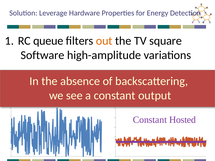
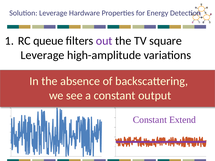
out colour: orange -> purple
Software at (43, 55): Software -> Leverage
Hosted: Hosted -> Extend
